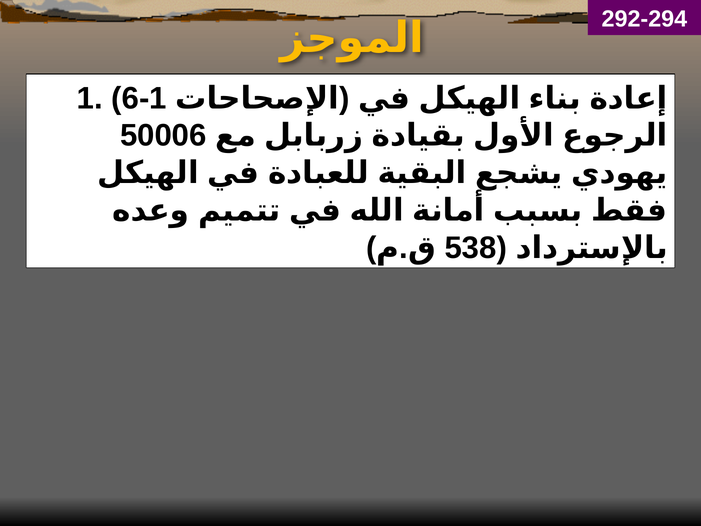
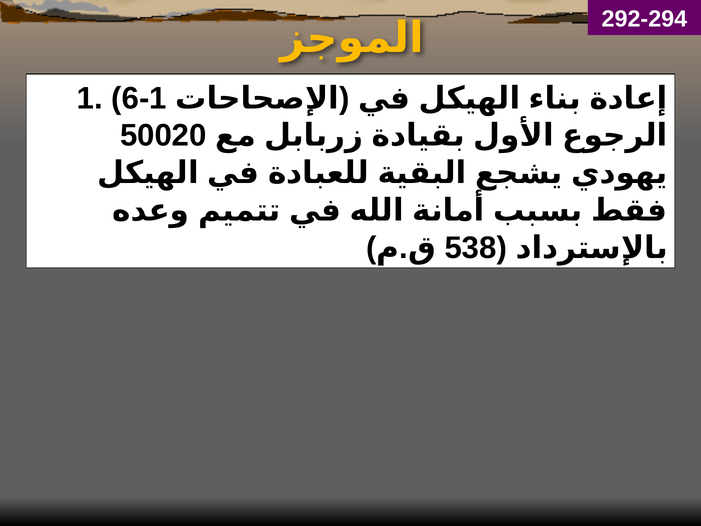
50006: 50006 -> 50020
